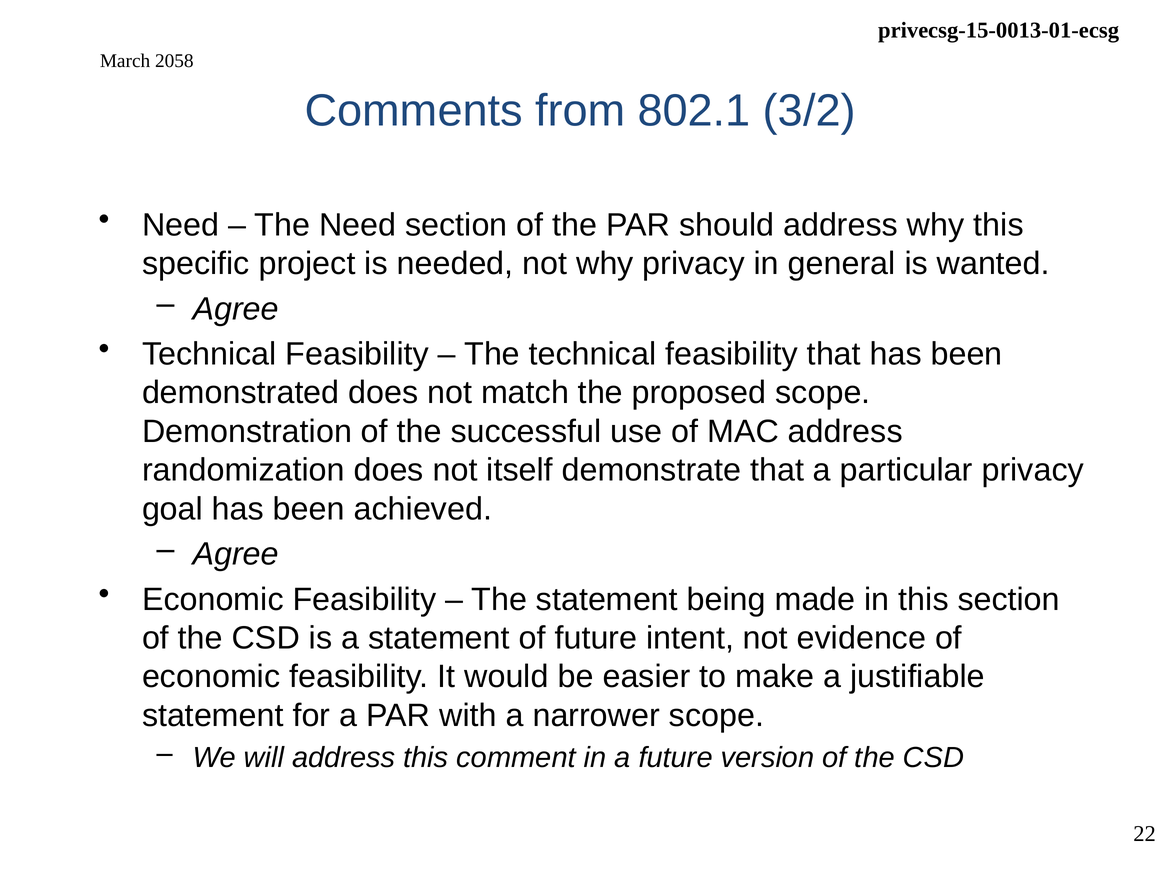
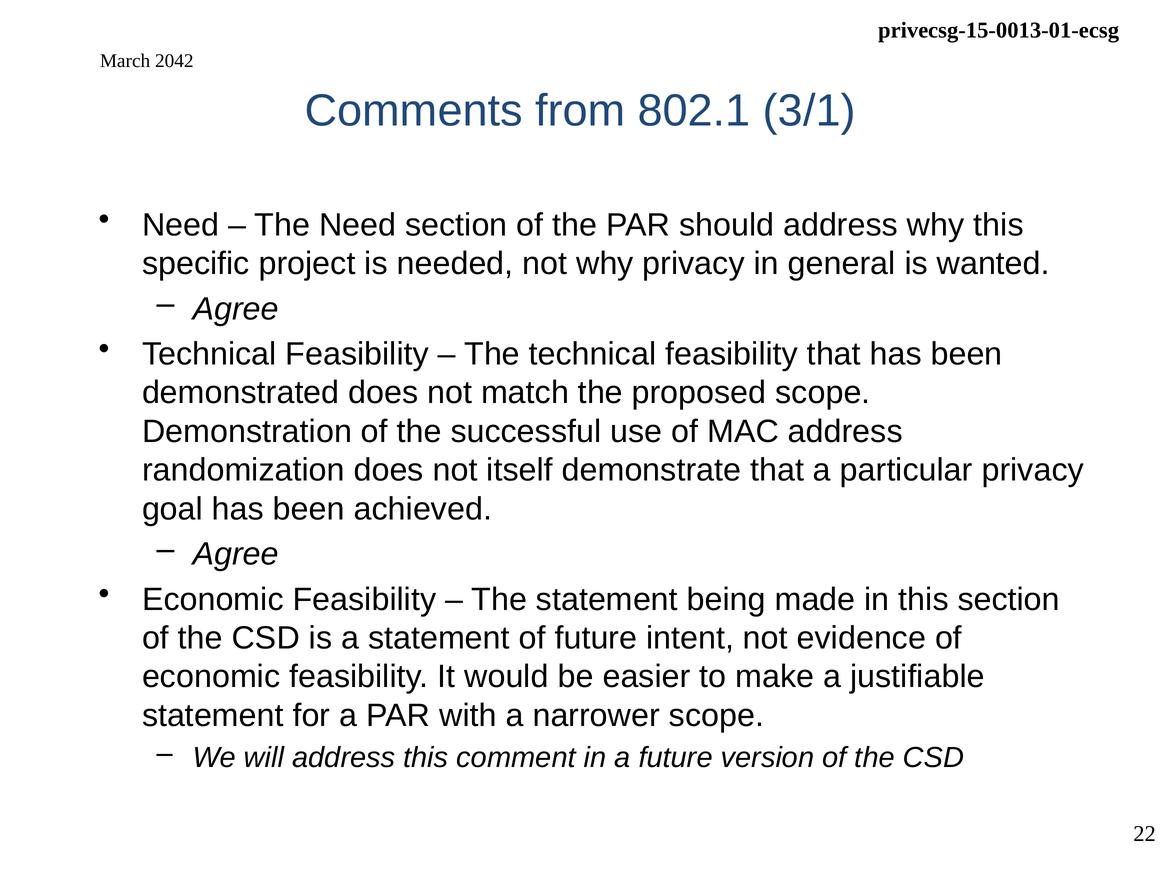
2058: 2058 -> 2042
3/2: 3/2 -> 3/1
